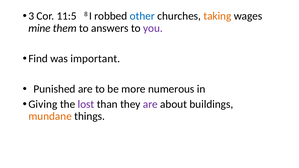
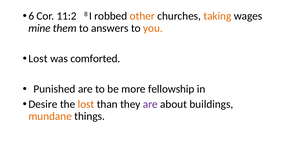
3: 3 -> 6
11:5: 11:5 -> 11:2
other colour: blue -> orange
you colour: purple -> orange
Find at (38, 59): Find -> Lost
important: important -> comforted
numerous: numerous -> fellowship
Giving: Giving -> Desire
lost at (86, 104) colour: purple -> orange
